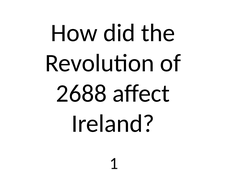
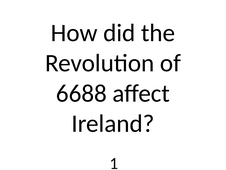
2688: 2688 -> 6688
